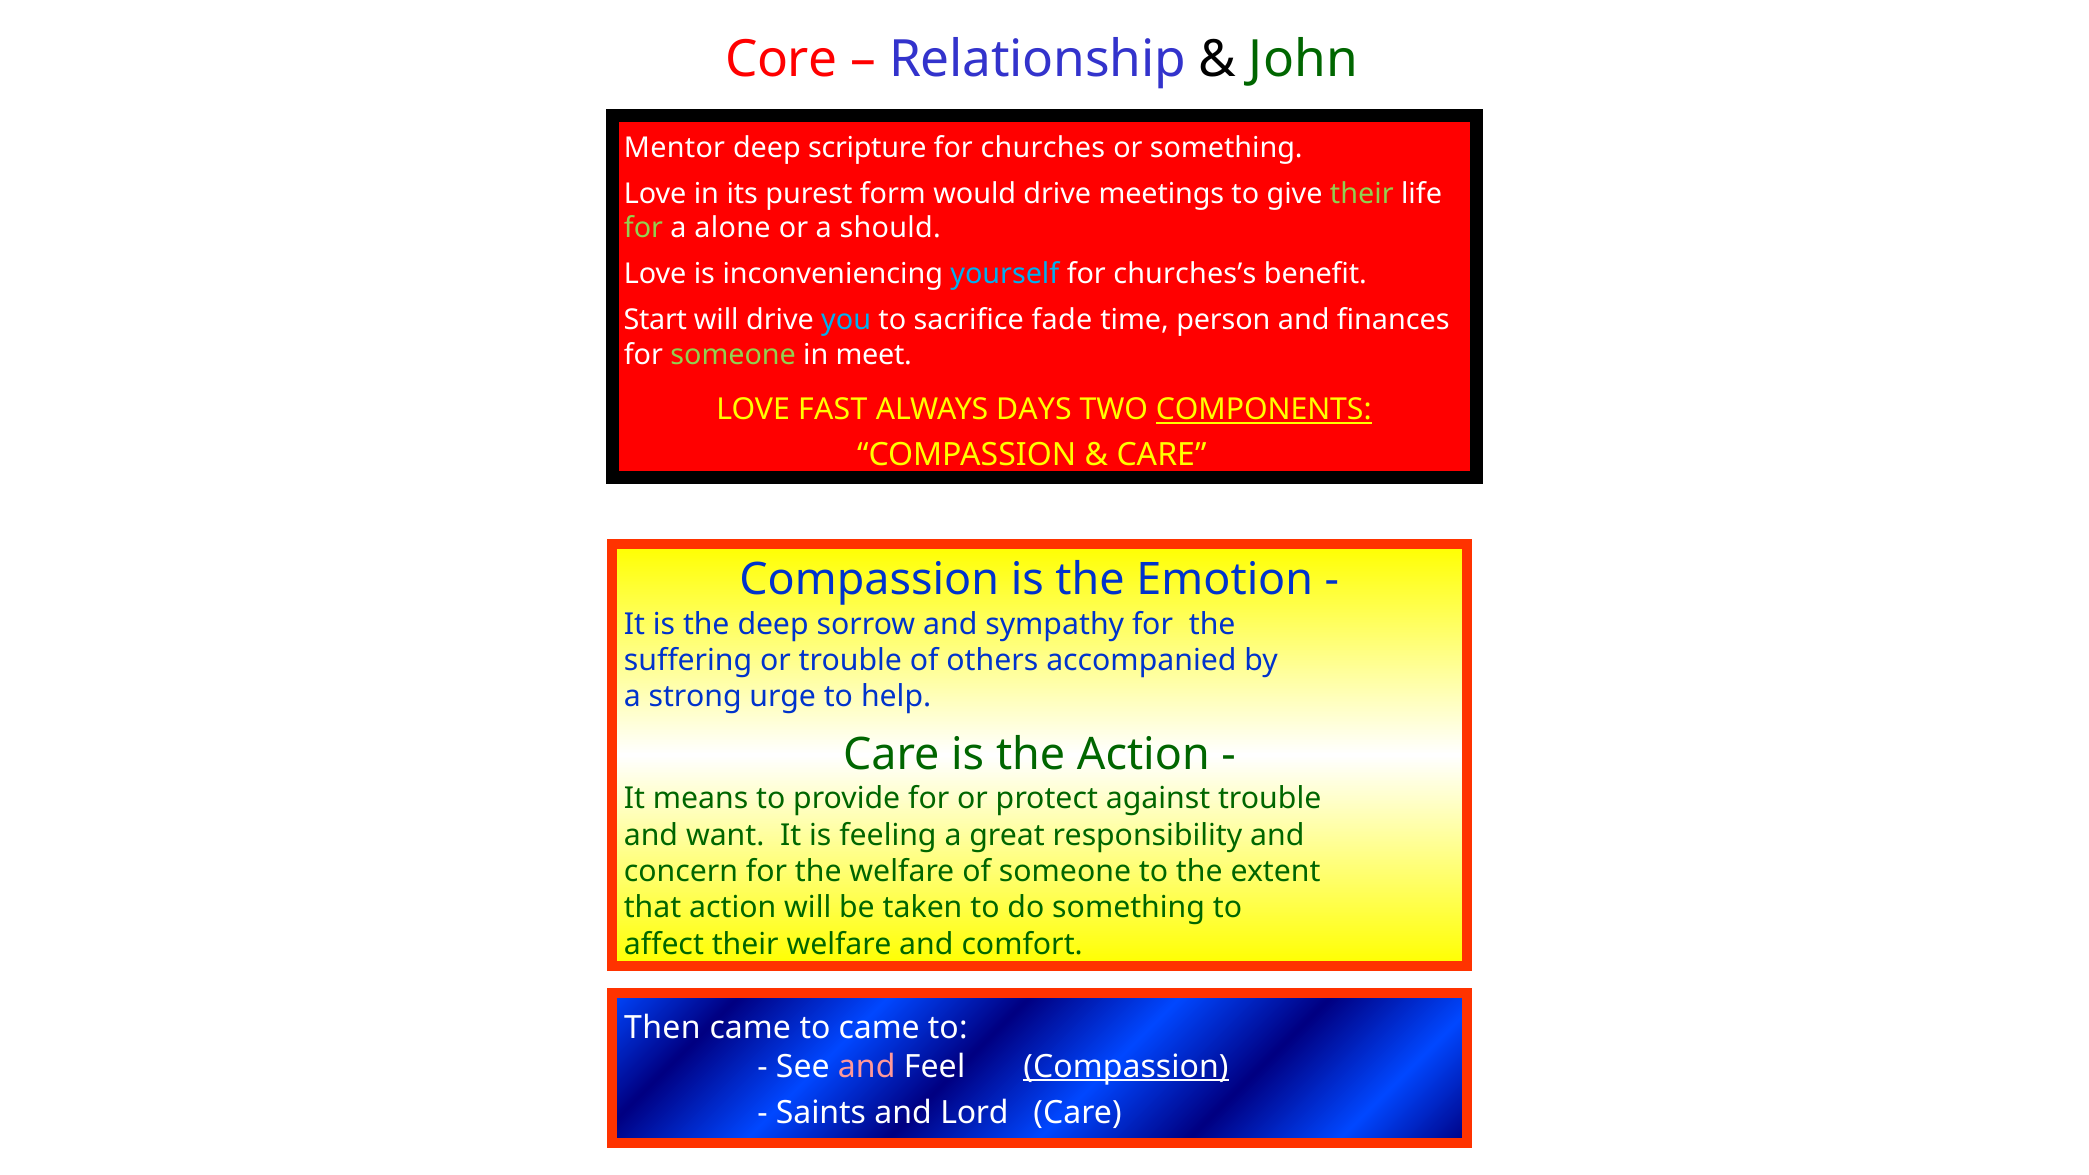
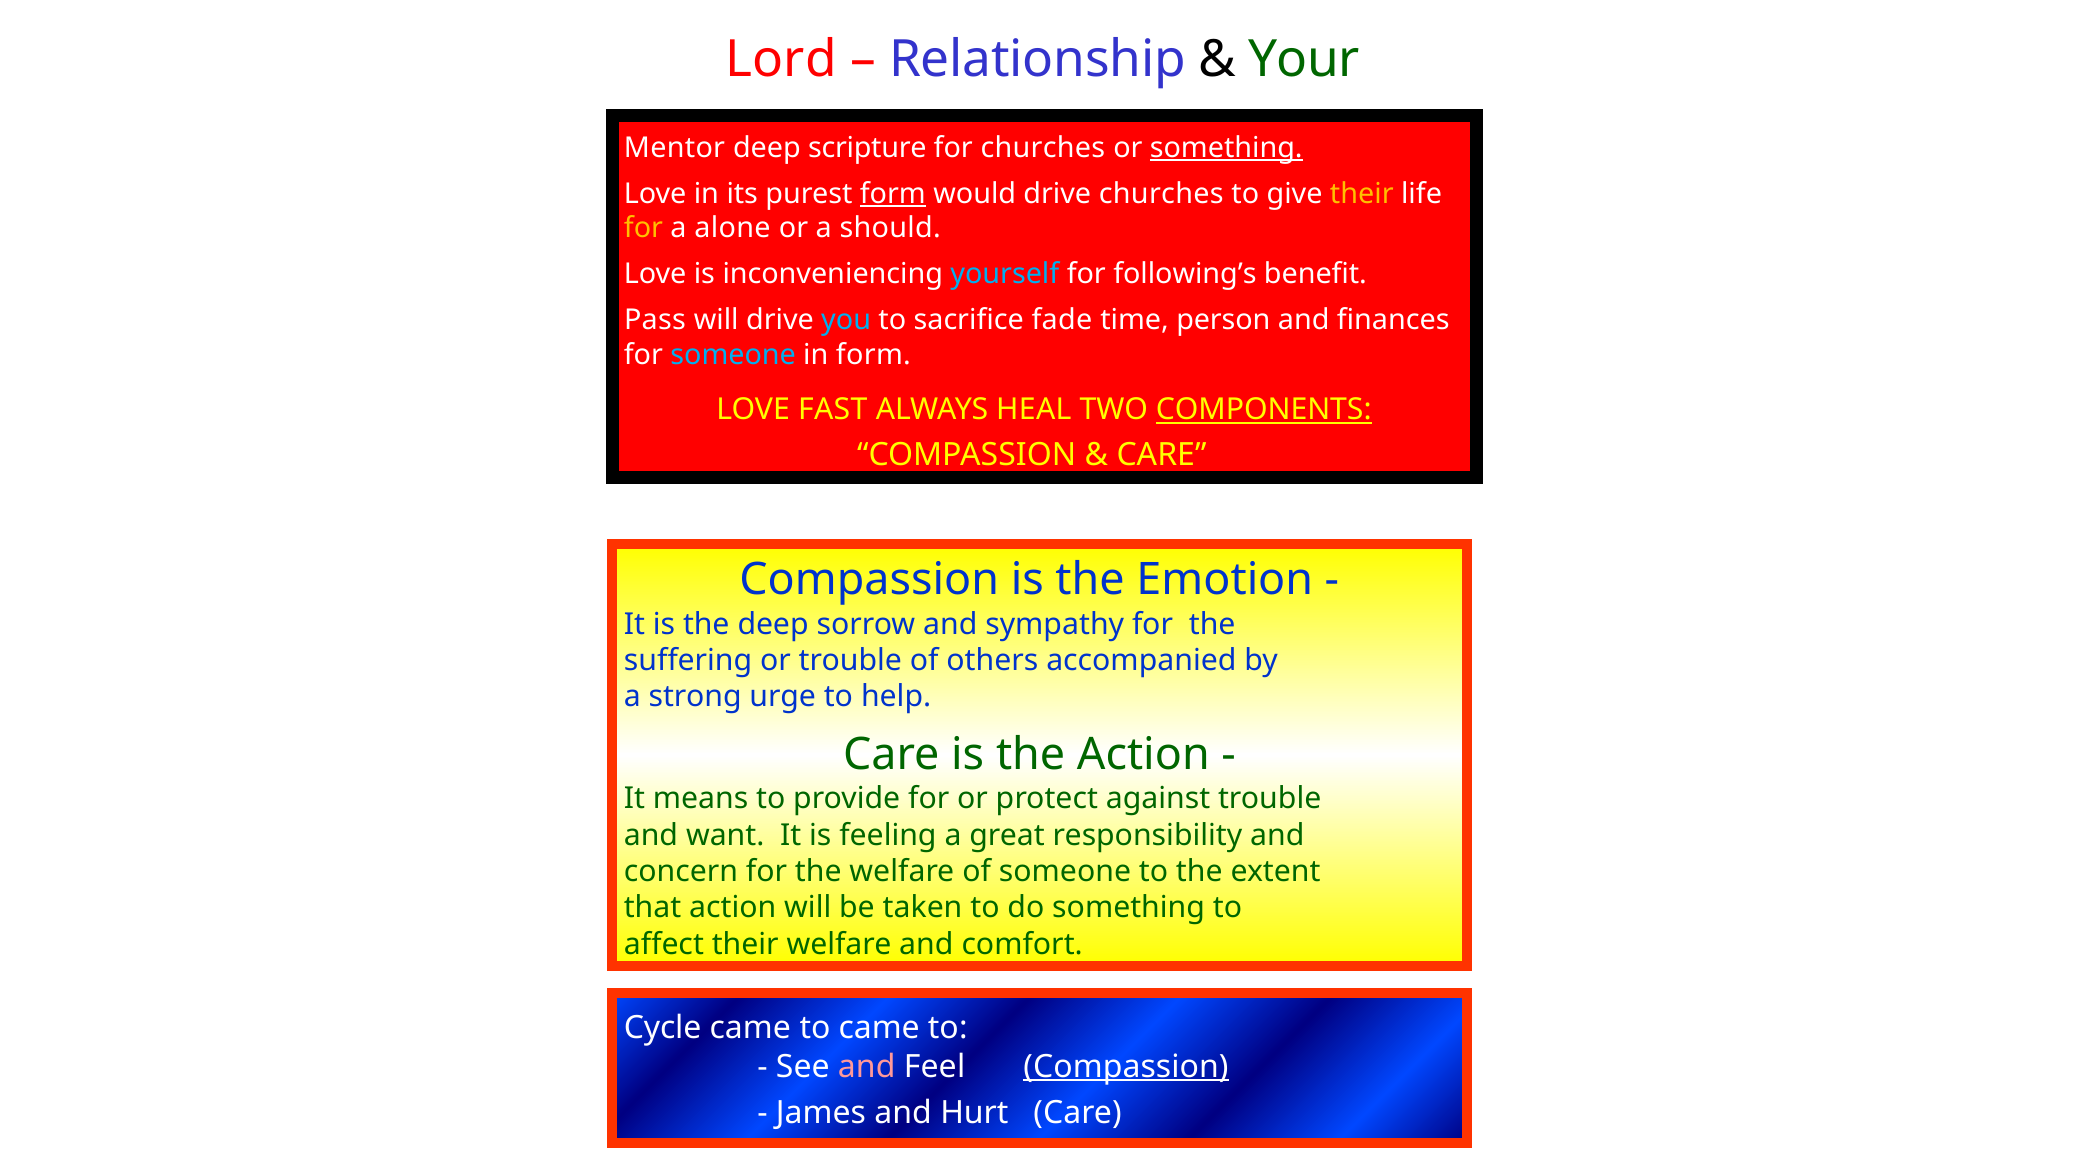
Core: Core -> Lord
John: John -> Your
something at (1226, 148) underline: none -> present
form at (893, 194) underline: none -> present
drive meetings: meetings -> churches
their at (1362, 194) colour: light green -> yellow
for at (643, 228) colour: light green -> yellow
churches’s: churches’s -> following’s
Start: Start -> Pass
someone at (733, 355) colour: light green -> light blue
in meet: meet -> form
DAYS: DAYS -> HEAL
Then: Then -> Cycle
Saints: Saints -> James
Lord: Lord -> Hurt
